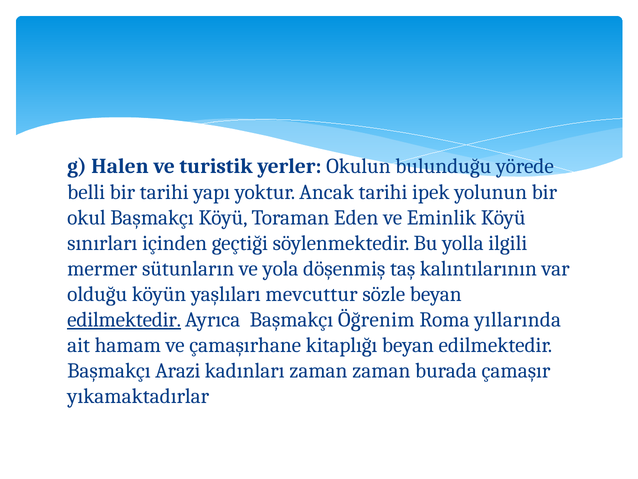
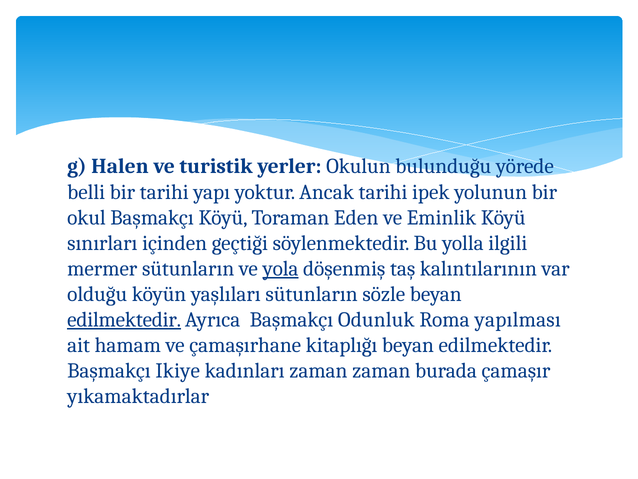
yola underline: none -> present
yaşlıları mevcuttur: mevcuttur -> sütunların
Öğrenim: Öğrenim -> Odunluk
yıllarında: yıllarında -> yapılması
Arazi: Arazi -> Ikiye
